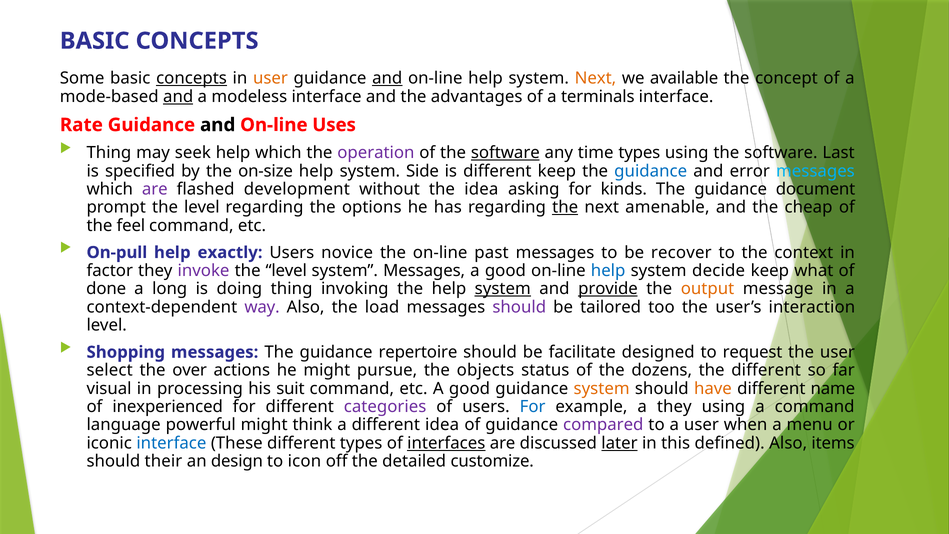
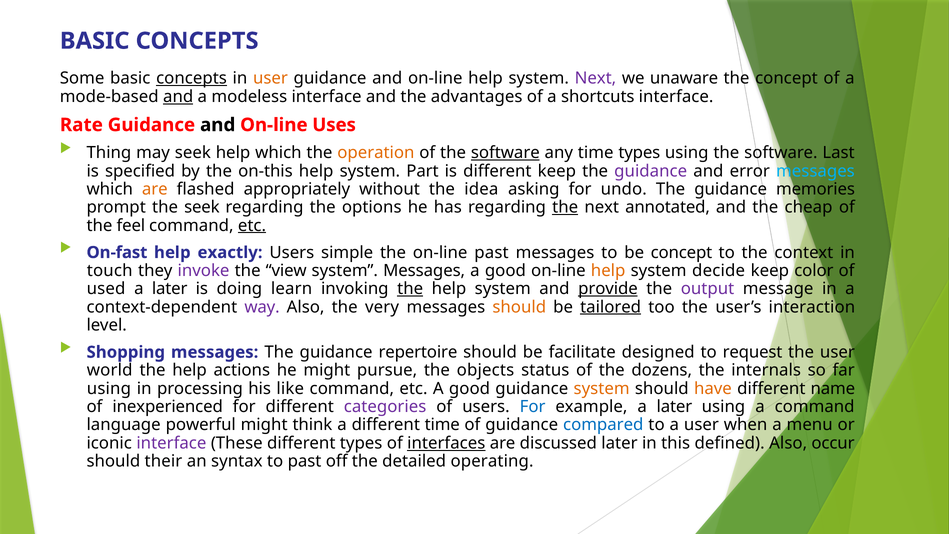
and at (387, 78) underline: present -> none
Next at (595, 78) colour: orange -> purple
available: available -> unaware
terminals: terminals -> shortcuts
operation colour: purple -> orange
on-size: on-size -> on-this
Side: Side -> Part
guidance at (651, 171) colour: blue -> purple
are at (155, 189) colour: purple -> orange
development: development -> appropriately
kinds: kinds -> undo
document: document -> memories
prompt the level: level -> seek
amenable: amenable -> annotated
etc at (252, 225) underline: none -> present
On-pull: On-pull -> On-fast
novice: novice -> simple
be recover: recover -> concept
factor: factor -> touch
level at (286, 271): level -> view
help at (608, 271) colour: blue -> orange
what: what -> color
done: done -> used
long at (170, 289): long -> later
doing thing: thing -> learn
the at (410, 289) underline: none -> present
system at (503, 289) underline: present -> none
output colour: orange -> purple
load: load -> very
should at (519, 307) colour: purple -> orange
tailored underline: none -> present
select: select -> world
over at (190, 370): over -> help
the different: different -> internals
visual at (109, 388): visual -> using
suit: suit -> like
example a they: they -> later
different idea: idea -> time
compared colour: purple -> blue
interface at (171, 443) colour: blue -> purple
later at (619, 443) underline: present -> none
items: items -> occur
design: design -> syntax
to icon: icon -> past
customize: customize -> operating
